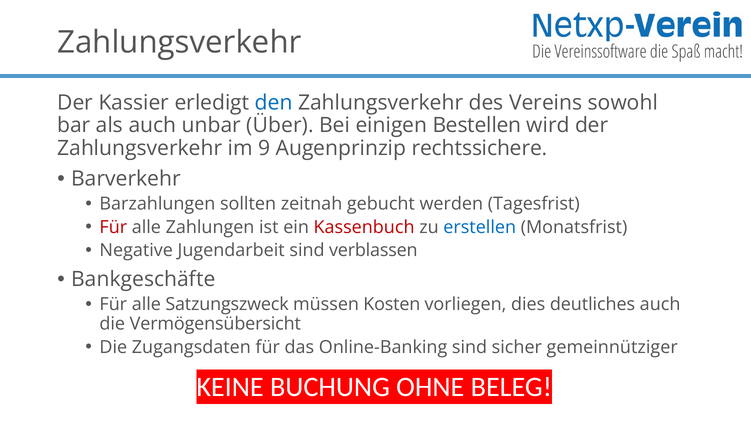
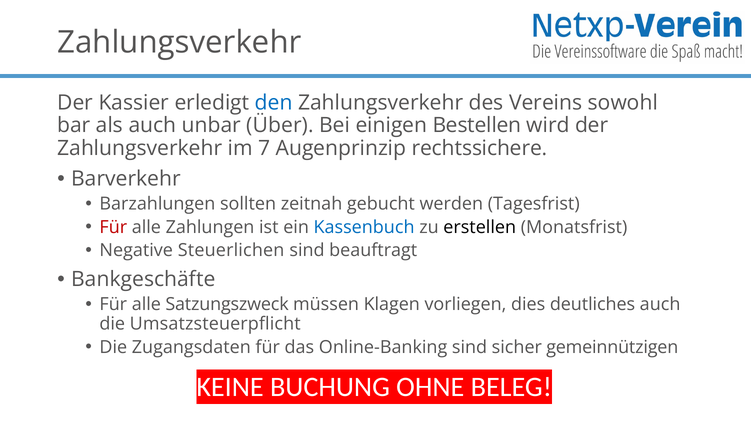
9: 9 -> 7
Kassenbuch colour: red -> blue
erstellen colour: blue -> black
Jugendarbeit: Jugendarbeit -> Steuerlichen
verblassen: verblassen -> beauftragt
Kosten: Kosten -> Klagen
Vermögensübersicht: Vermögensübersicht -> Umsatzsteuerpflicht
gemeinnütziger: gemeinnütziger -> gemeinnützigen
